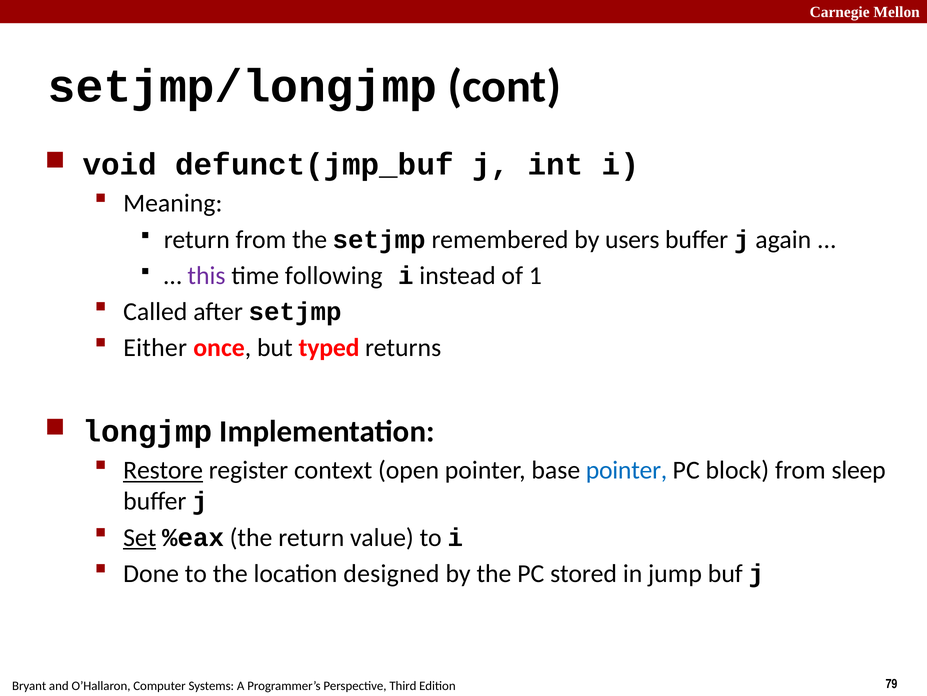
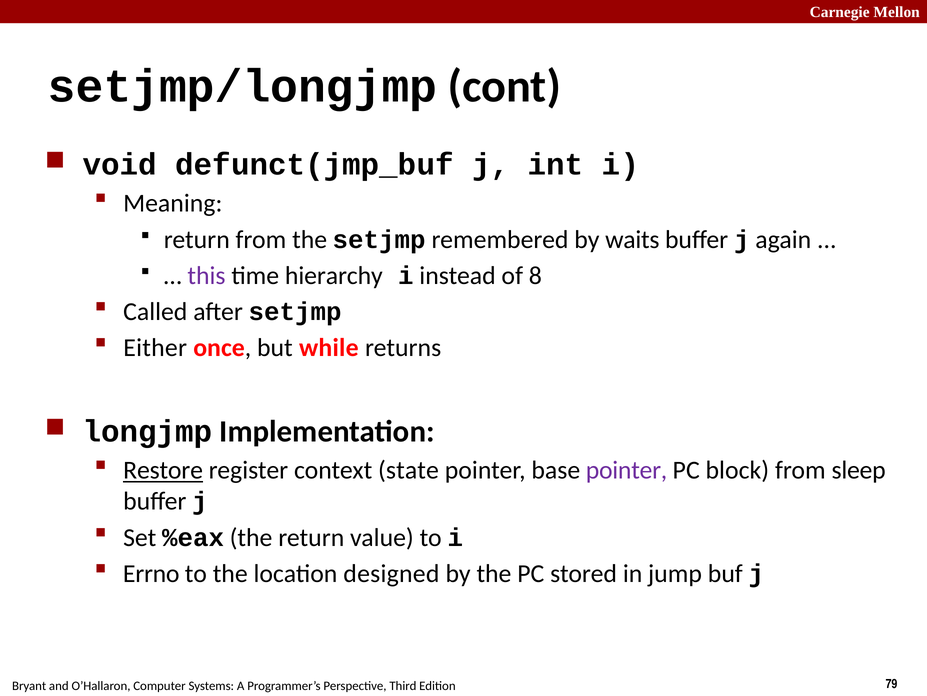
users: users -> waits
following: following -> hierarchy
1: 1 -> 8
typed: typed -> while
open: open -> state
pointer at (627, 470) colour: blue -> purple
Set underline: present -> none
Done: Done -> Errno
